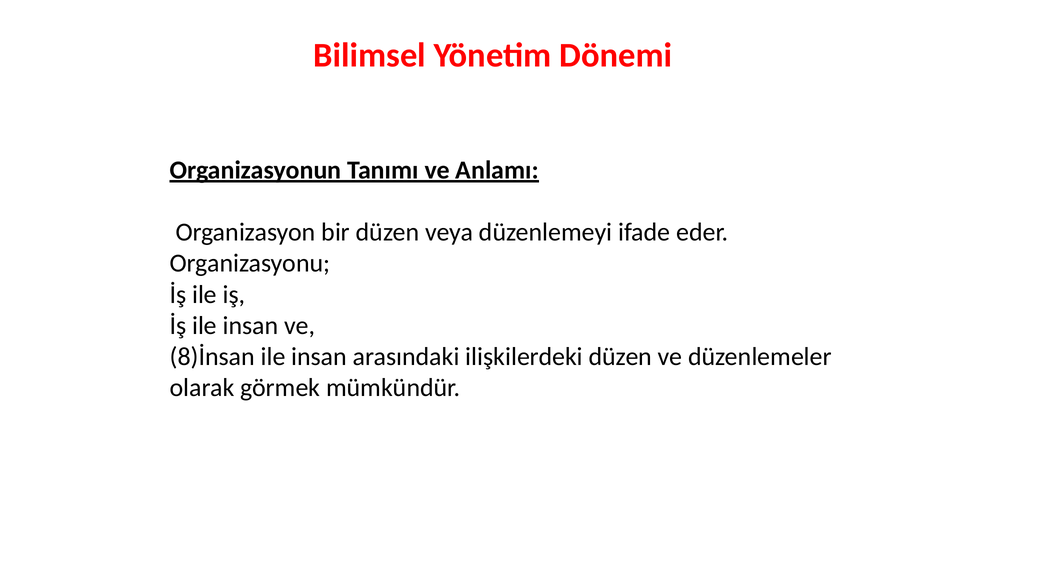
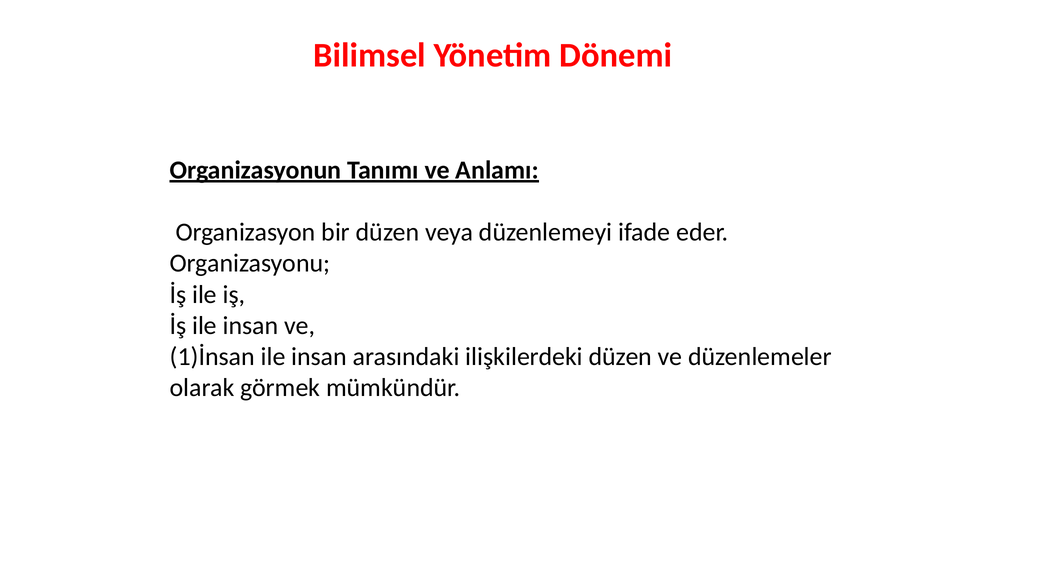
8)İnsan: 8)İnsan -> 1)İnsan
